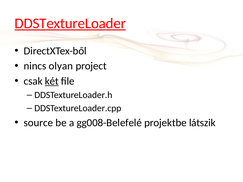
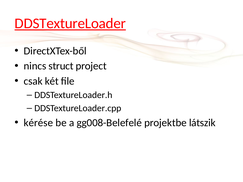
olyan: olyan -> struct
két underline: present -> none
source: source -> kérése
